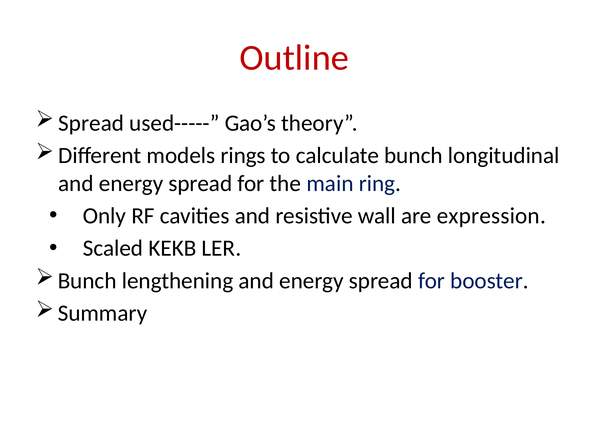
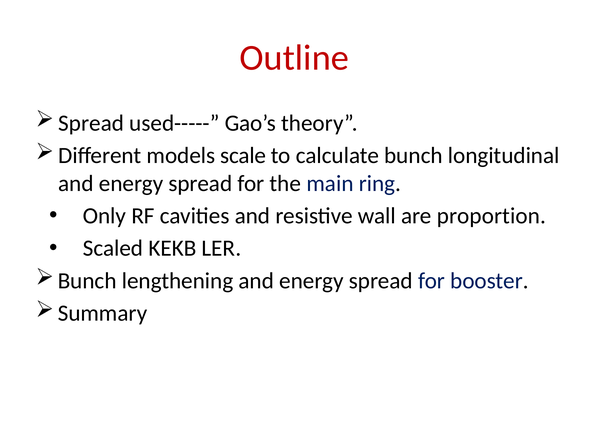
rings: rings -> scale
expression: expression -> proportion
